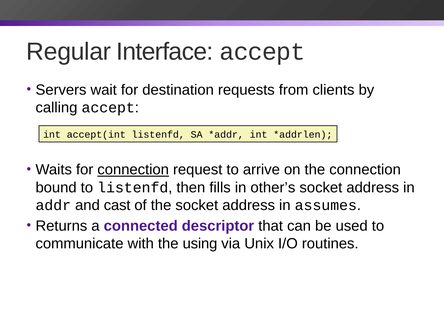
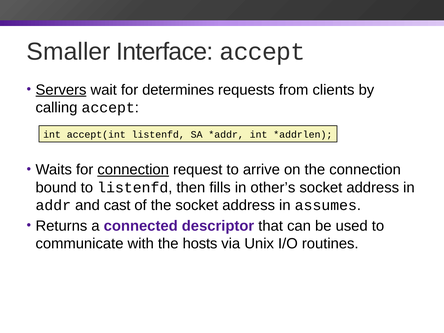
Regular: Regular -> Smaller
Servers underline: none -> present
destination: destination -> determines
using: using -> hosts
